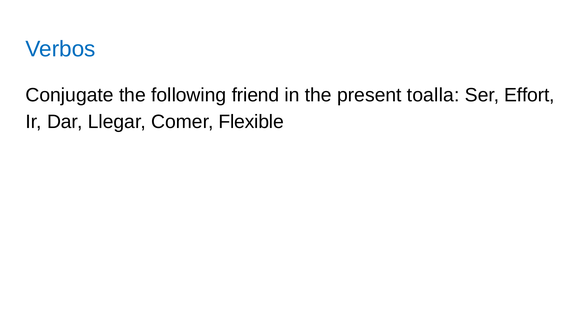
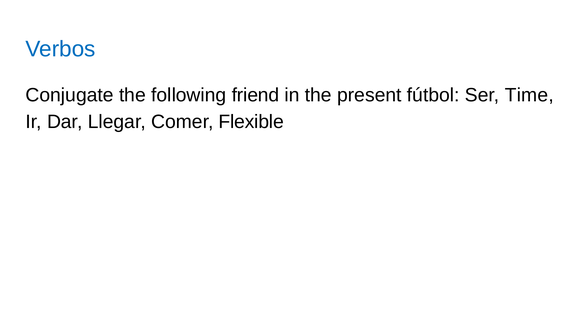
toalla: toalla -> fútbol
Effort: Effort -> Time
